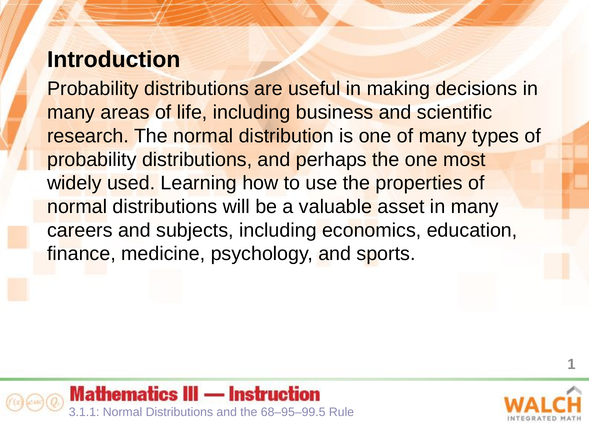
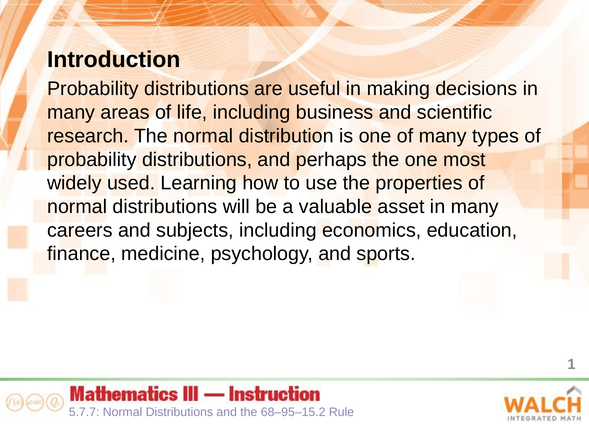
3.1.1: 3.1.1 -> 5.7.7
68–95–99.5: 68–95–99.5 -> 68–95–15.2
